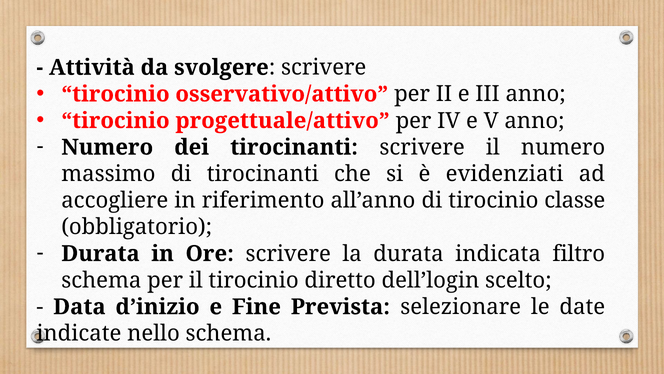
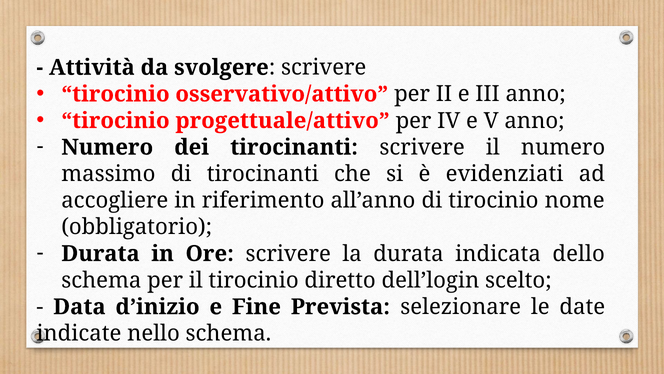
classe: classe -> nome
filtro: filtro -> dello
